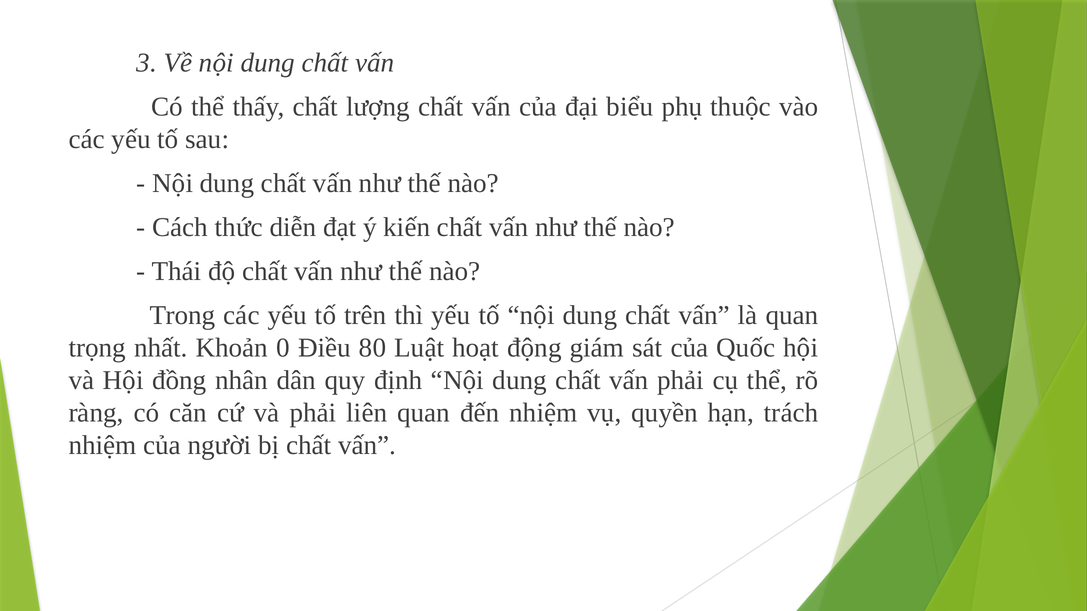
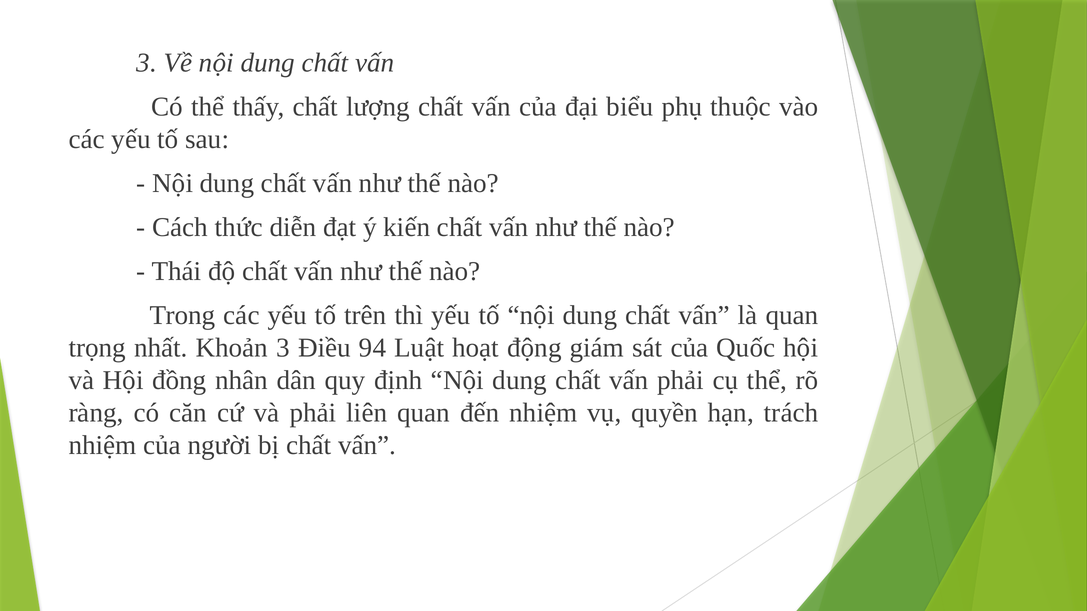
Khoản 0: 0 -> 3
80: 80 -> 94
